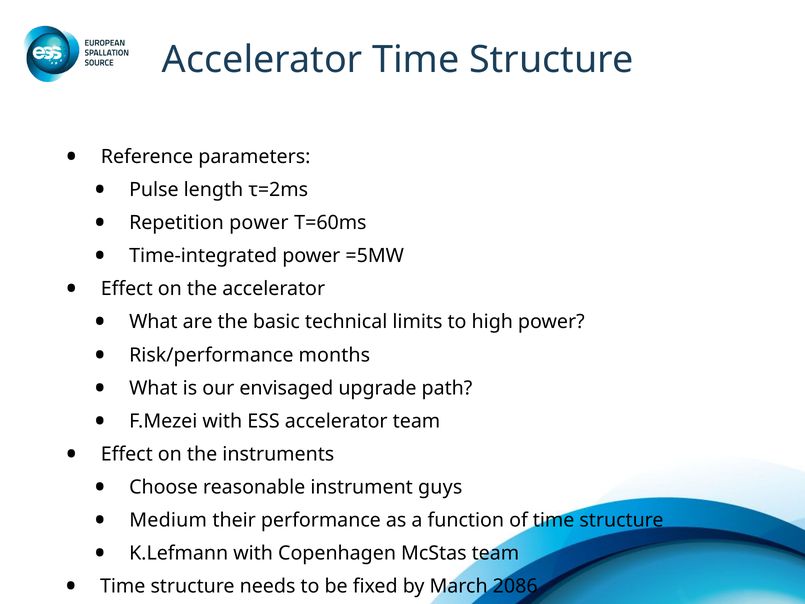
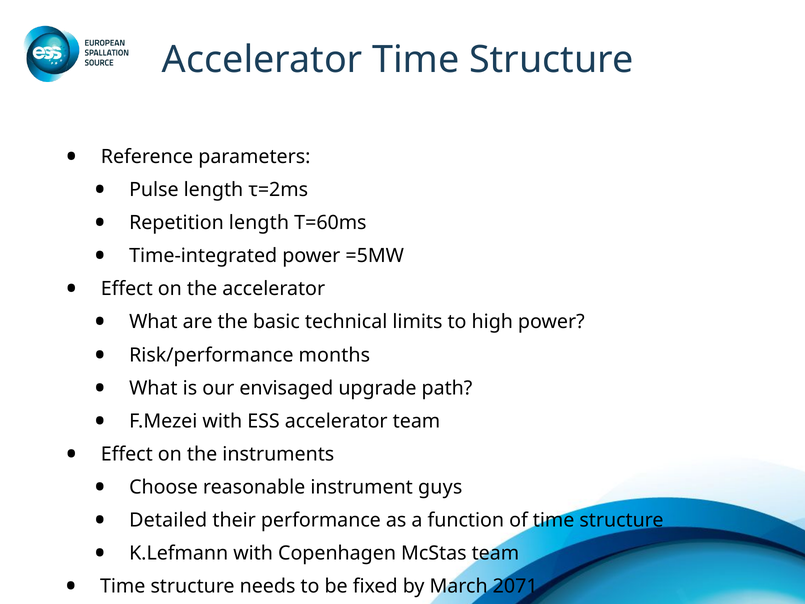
Repetition power: power -> length
Medium: Medium -> Detailed
2086: 2086 -> 2071
